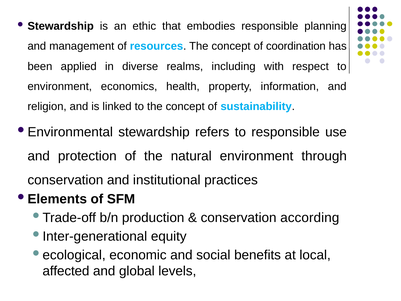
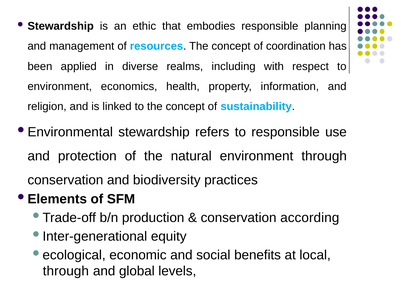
institutional: institutional -> biodiversity
affected at (66, 271): affected -> through
